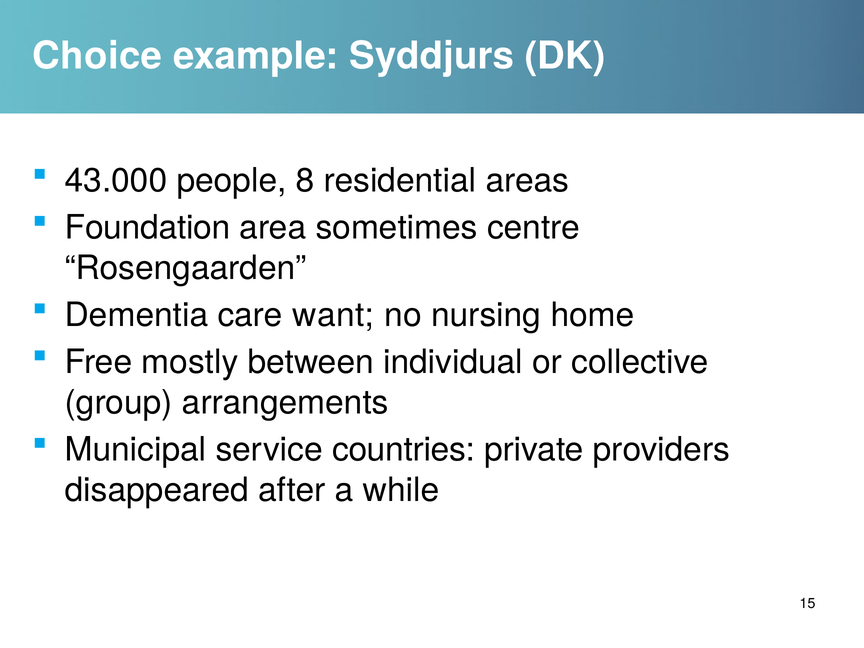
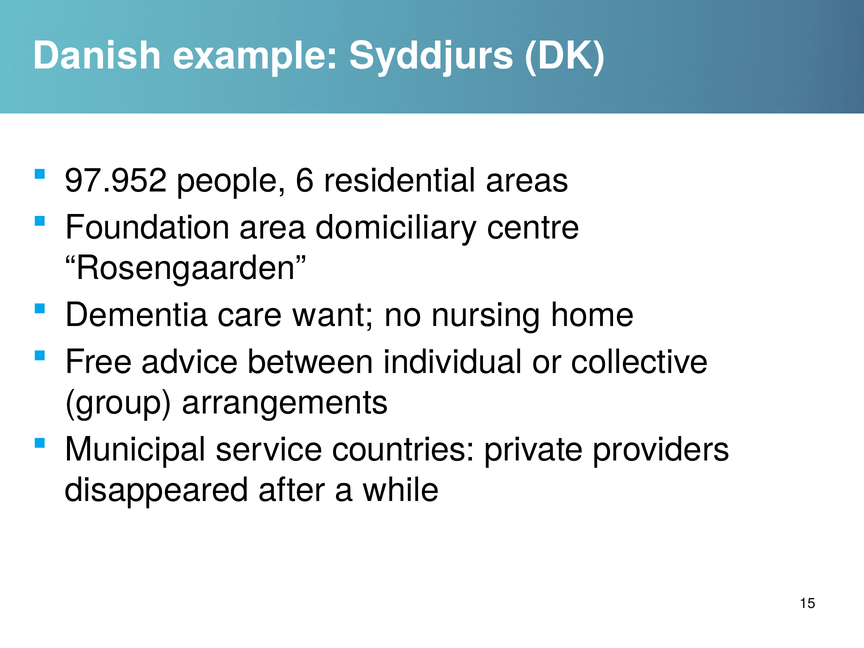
Choice: Choice -> Danish
43.000: 43.000 -> 97.952
8: 8 -> 6
sometimes: sometimes -> domiciliary
mostly: mostly -> advice
